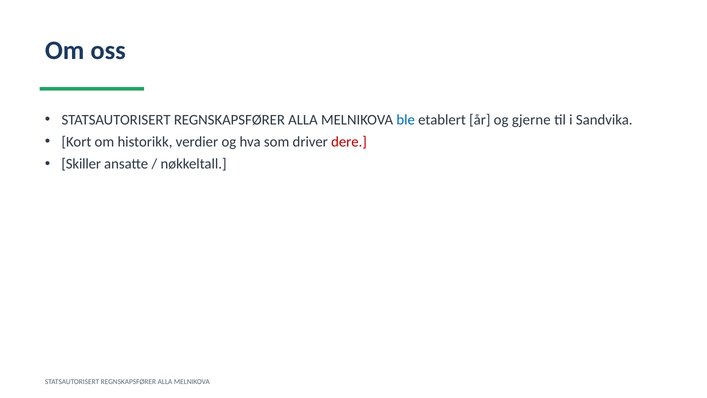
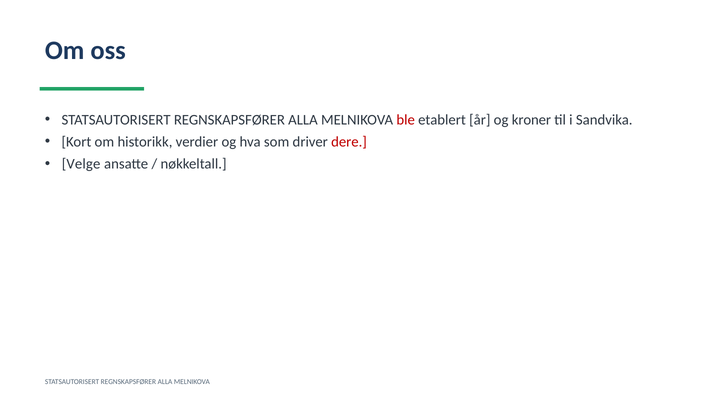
ble colour: blue -> red
gjerne: gjerne -> kroner
Skiller: Skiller -> Velge
